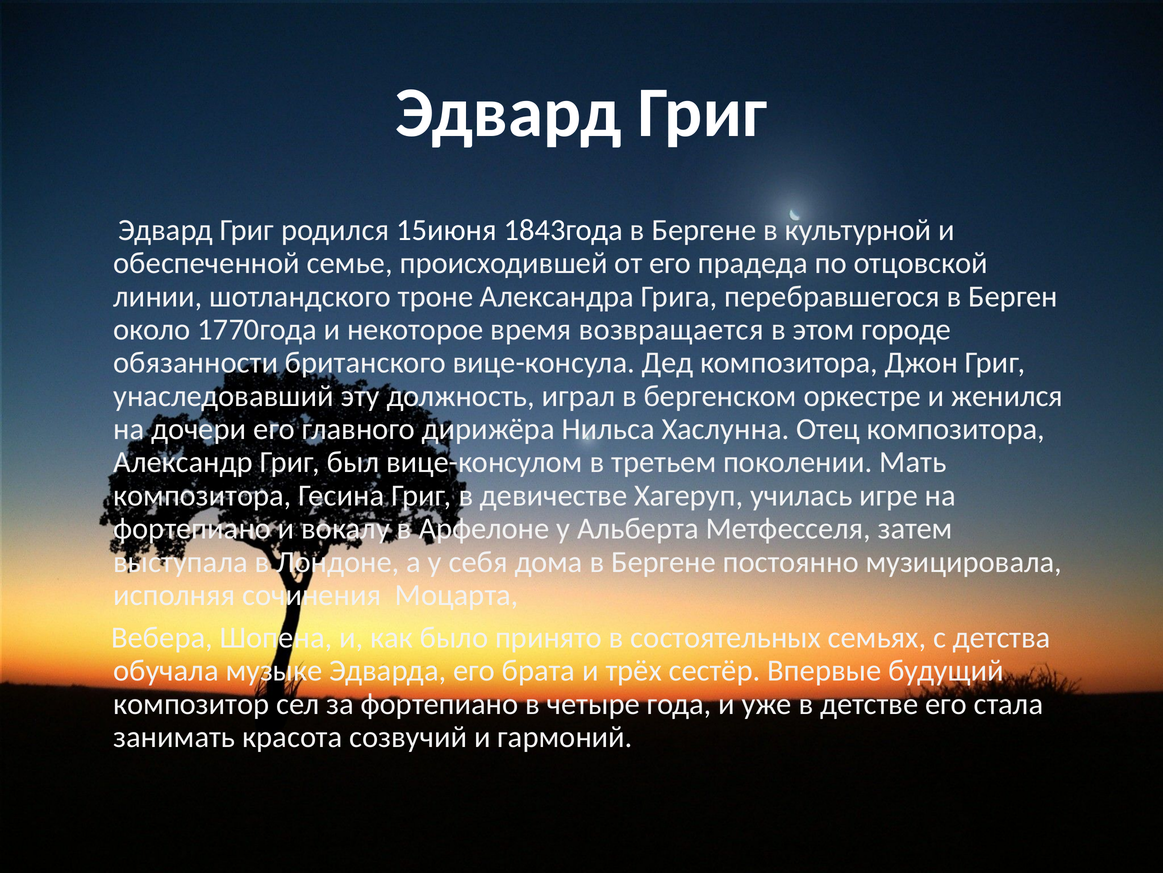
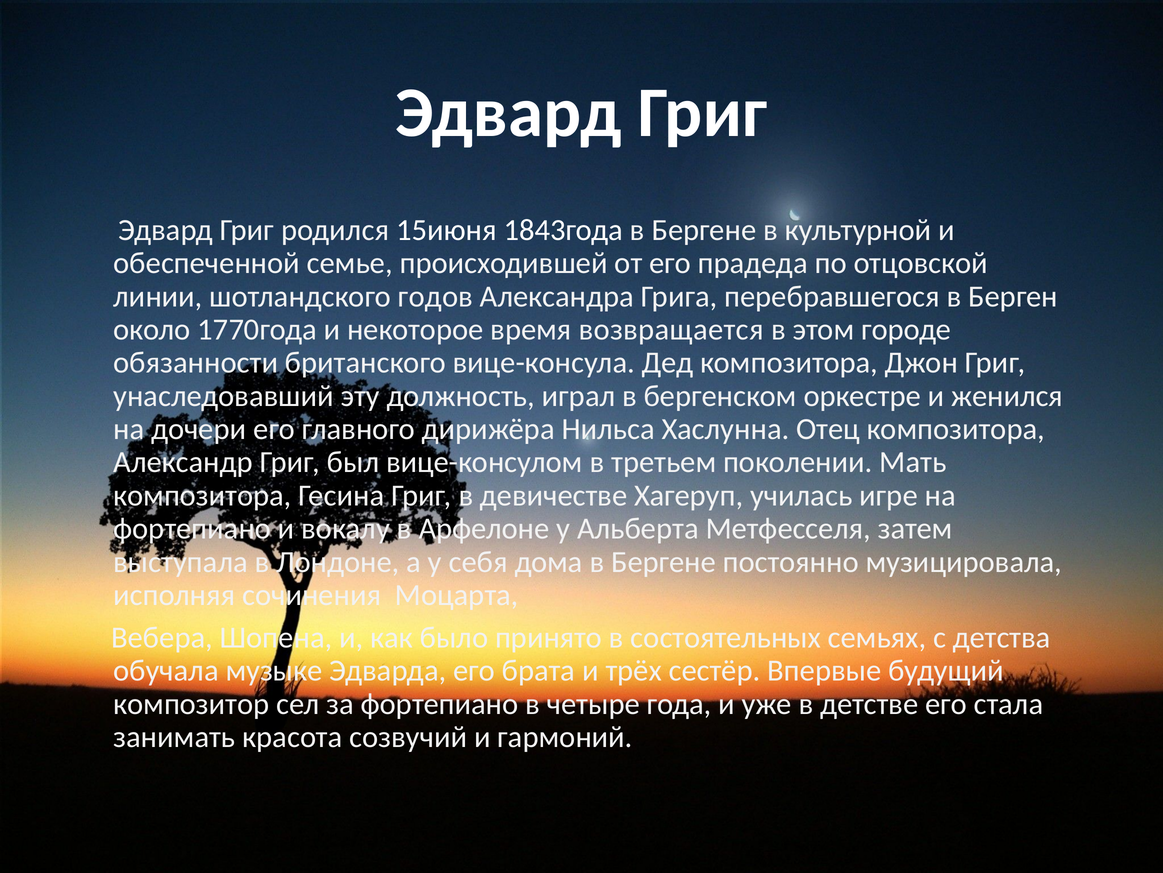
троне: троне -> годов
